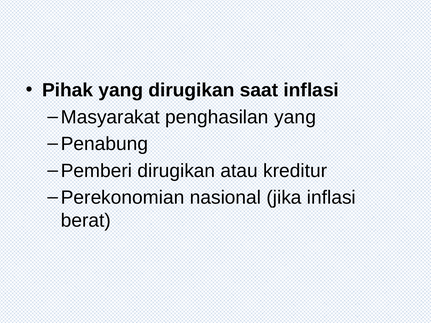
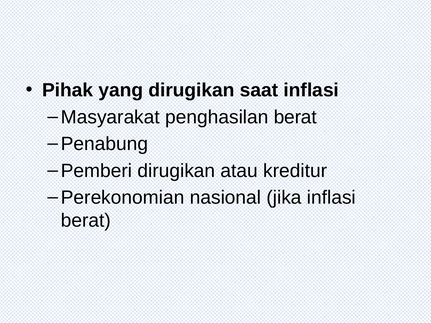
penghasilan yang: yang -> berat
